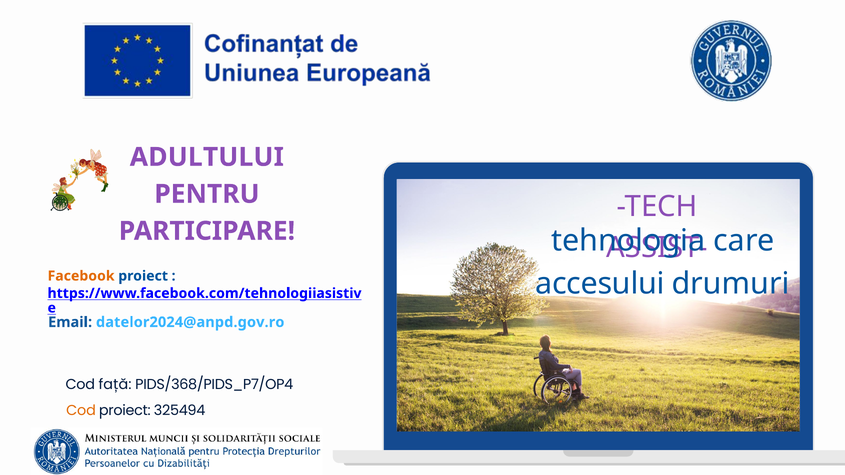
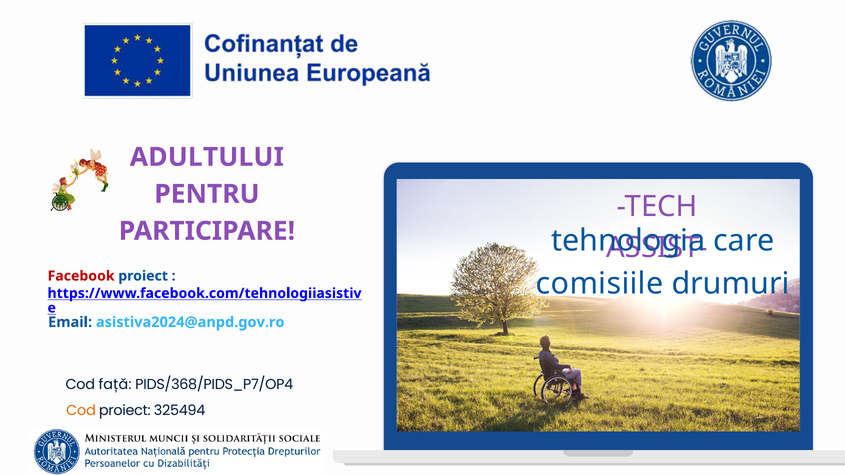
Facebook colour: orange -> red
accesului: accesului -> comisiile
datelor2024@anpd.gov.ro: datelor2024@anpd.gov.ro -> asistiva2024@anpd.gov.ro
